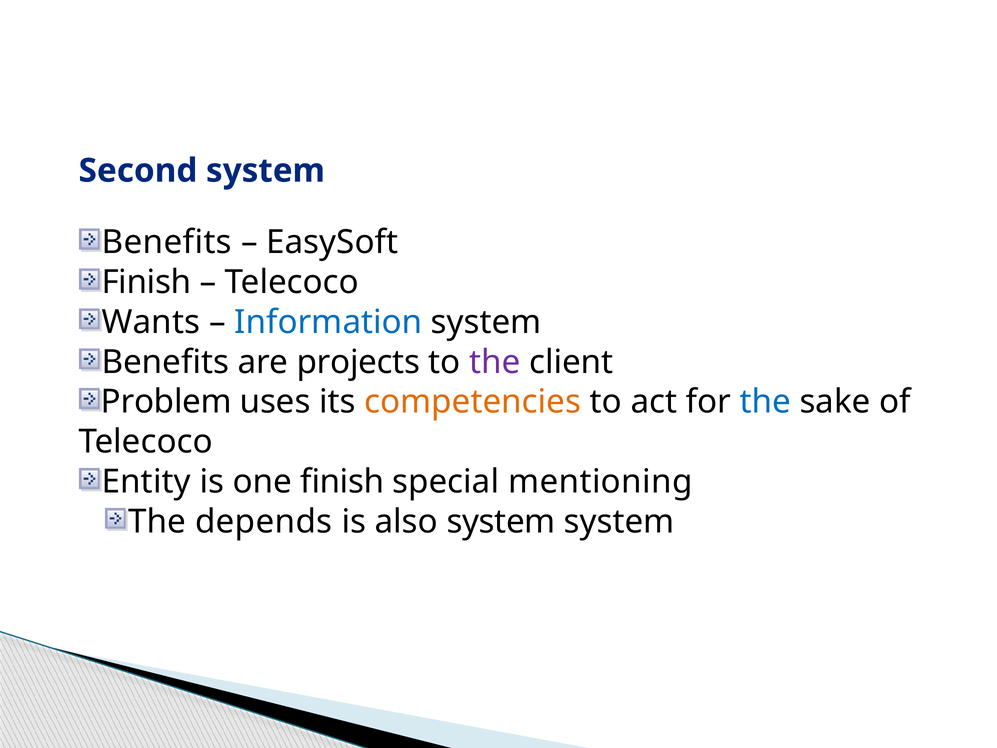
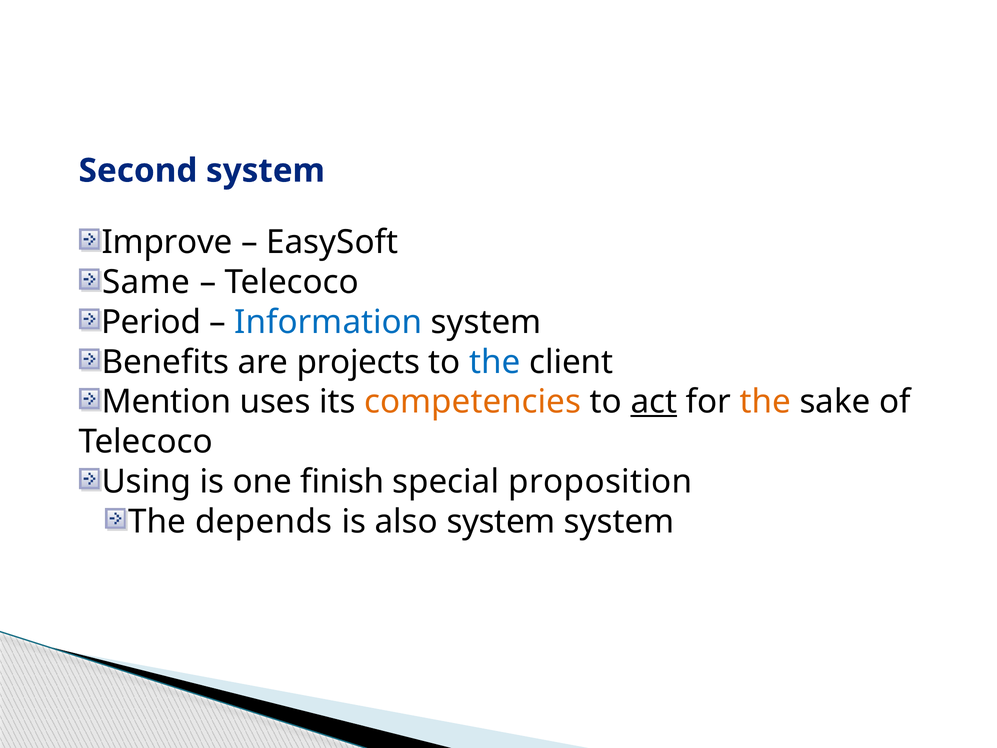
Benefits at (167, 242): Benefits -> Improve
Finish at (146, 282): Finish -> Same
Wants: Wants -> Period
the at (495, 362) colour: purple -> blue
Problem: Problem -> Mention
act underline: none -> present
the at (765, 402) colour: blue -> orange
Entity: Entity -> Using
mentioning: mentioning -> proposition
